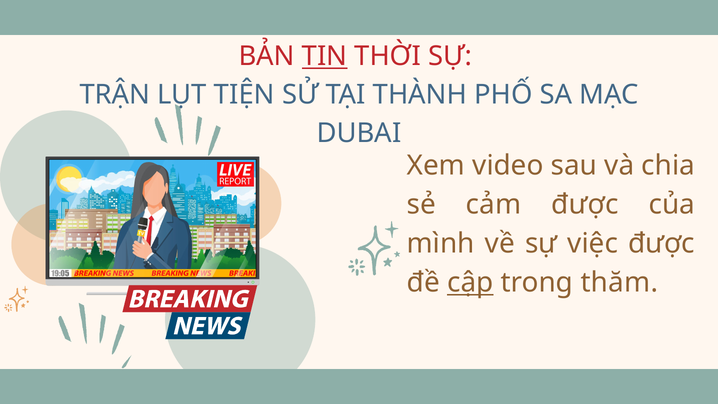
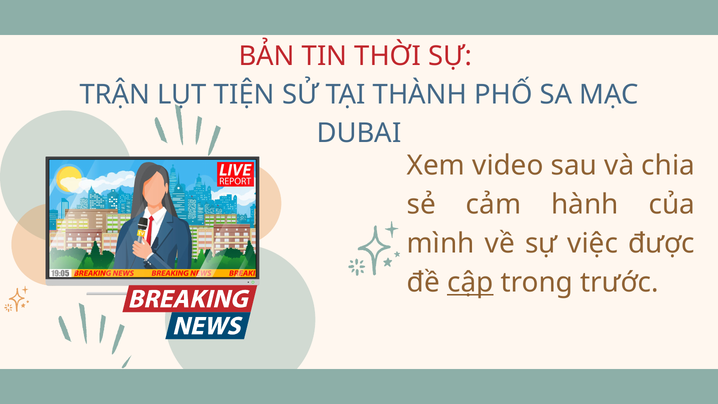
TIN underline: present -> none
cảm được: được -> hành
thăm: thăm -> trước
